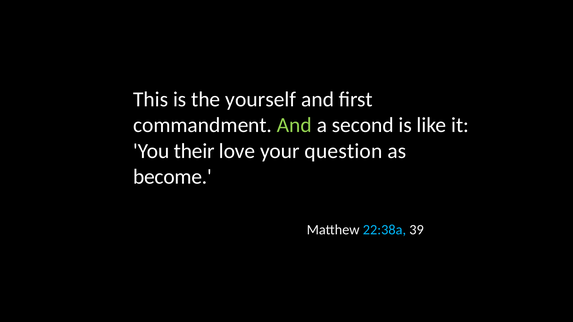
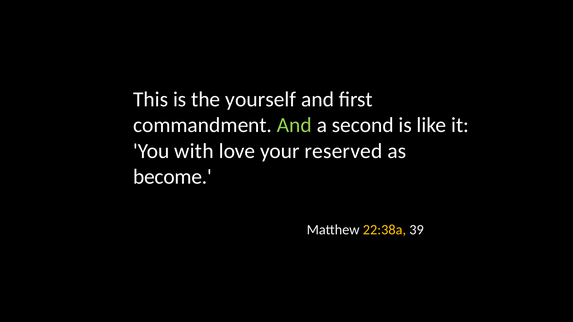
their: their -> with
question: question -> reserved
22:38a colour: light blue -> yellow
